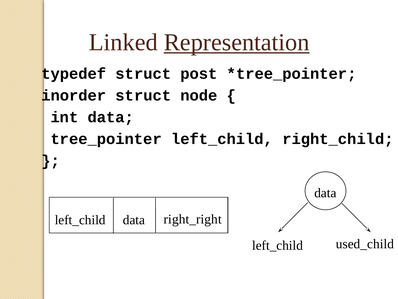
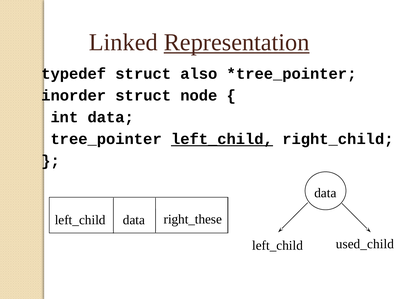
post: post -> also
left_child at (222, 139) underline: none -> present
right_right: right_right -> right_these
